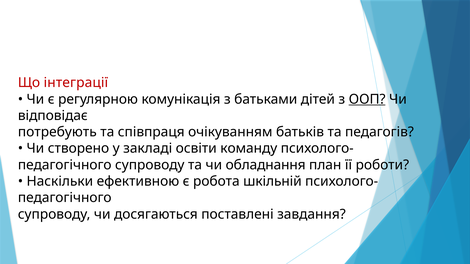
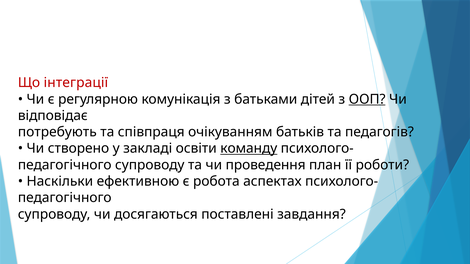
команду underline: none -> present
обладнання: обладнання -> проведення
шкільній: шкільній -> аспектах
